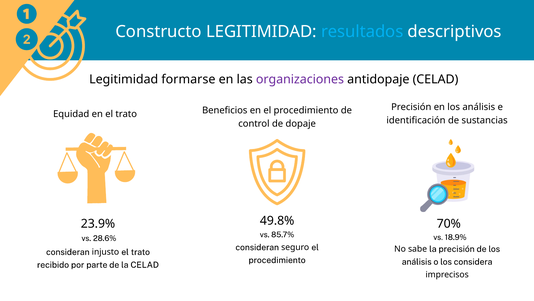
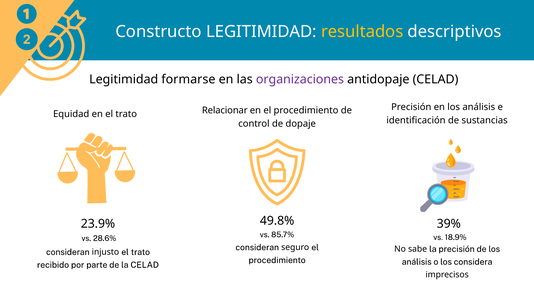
resultados colour: light blue -> yellow
Beneficios: Beneficios -> Relacionar
70%: 70% -> 39%
